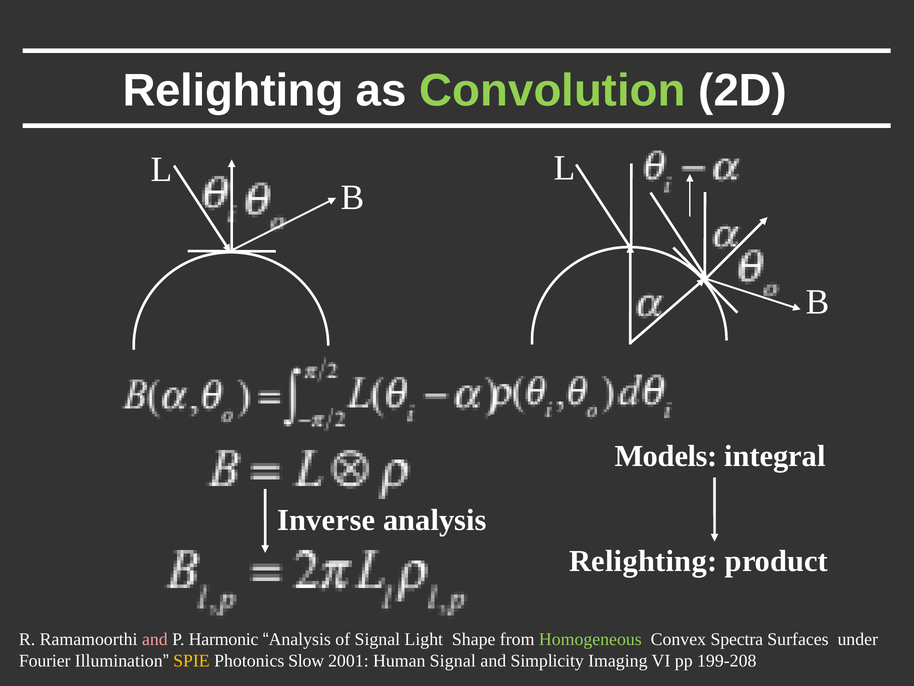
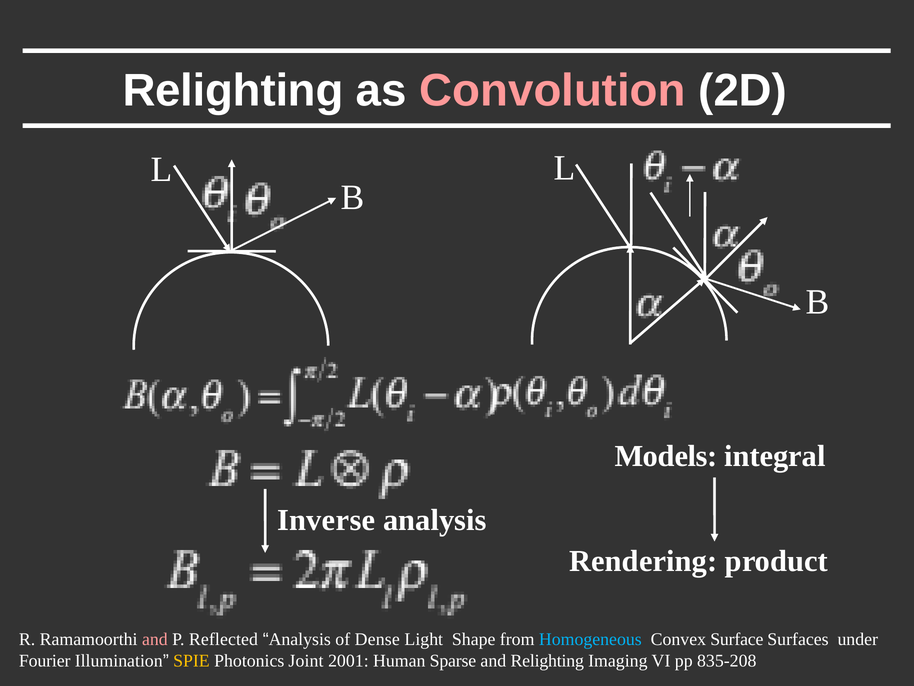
Convolution colour: light green -> pink
Relighting at (643, 561): Relighting -> Rendering
Harmonic: Harmonic -> Reflected
of Signal: Signal -> Dense
Homogeneous colour: light green -> light blue
Spectra: Spectra -> Surface
Slow: Slow -> Joint
Human Signal: Signal -> Sparse
and Simplicity: Simplicity -> Relighting
199-208: 199-208 -> 835-208
